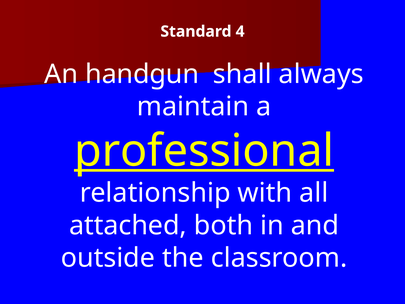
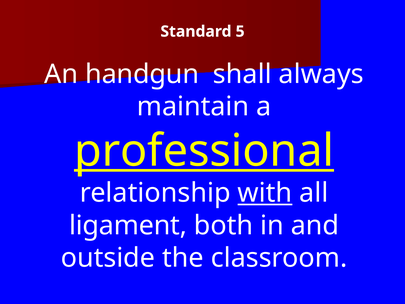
4: 4 -> 5
with underline: none -> present
attached: attached -> ligament
